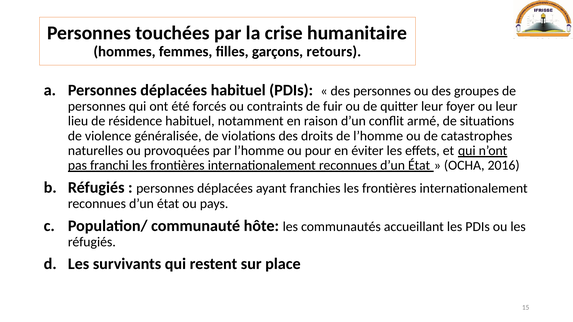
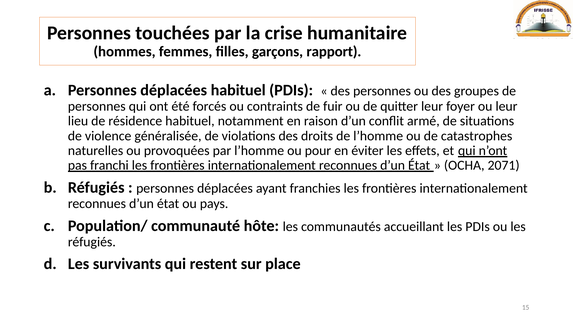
retours: retours -> rapport
2016: 2016 -> 2071
